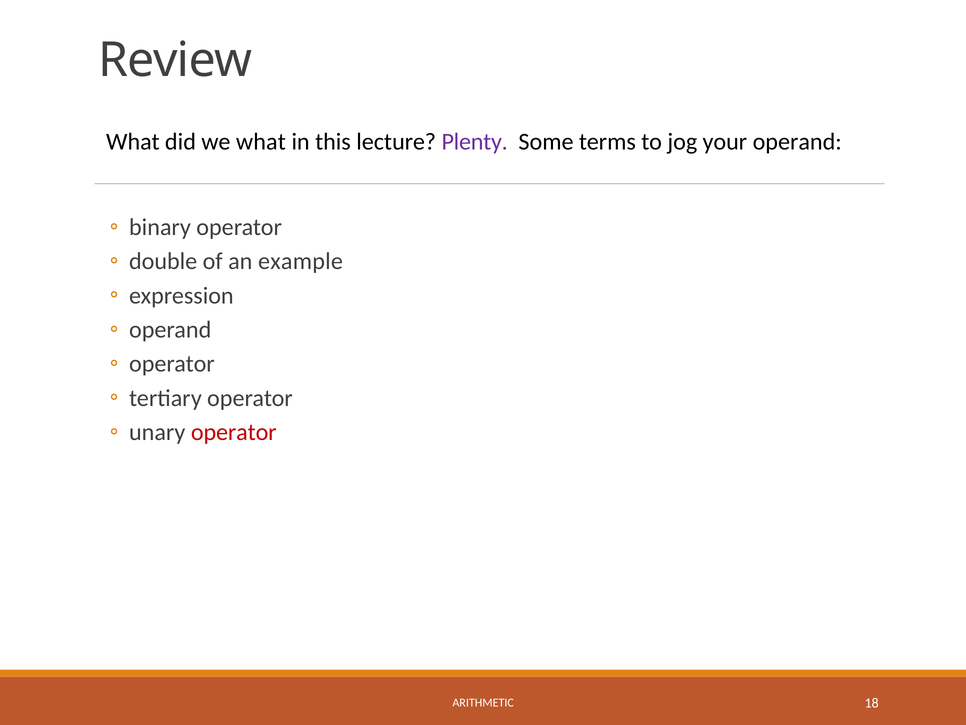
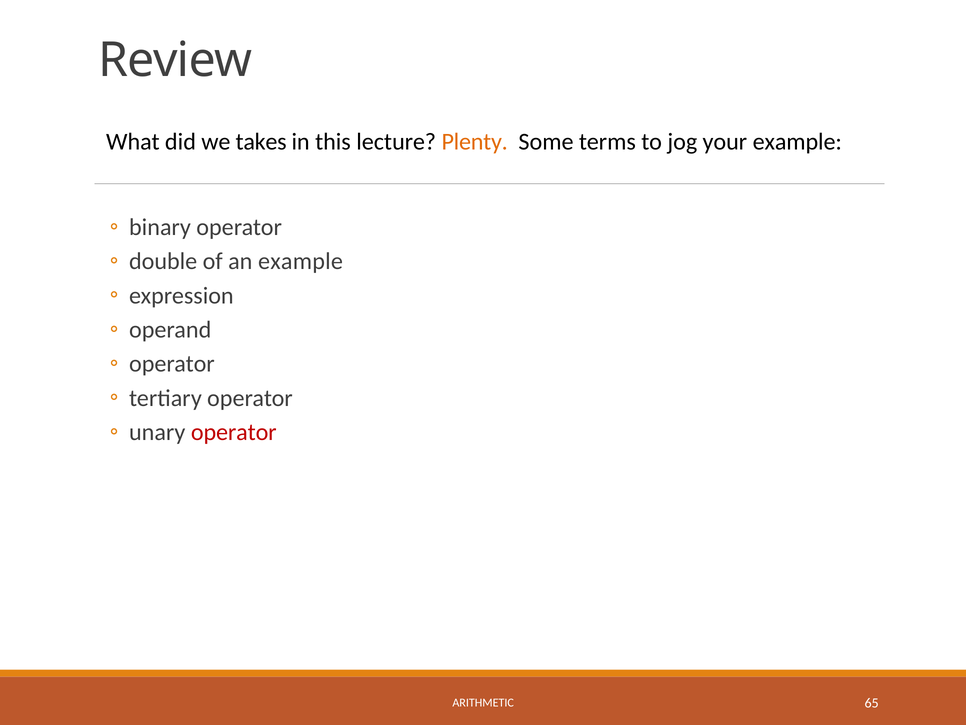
we what: what -> takes
Plenty colour: purple -> orange
your operand: operand -> example
18: 18 -> 65
